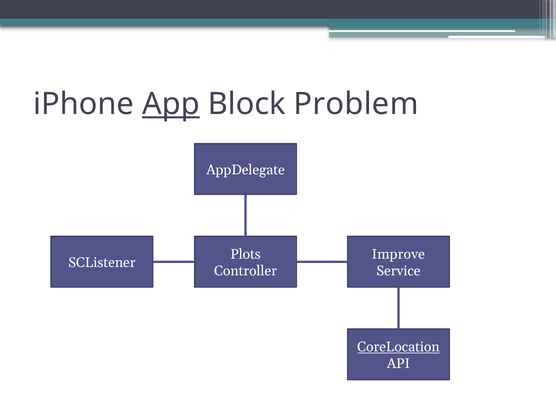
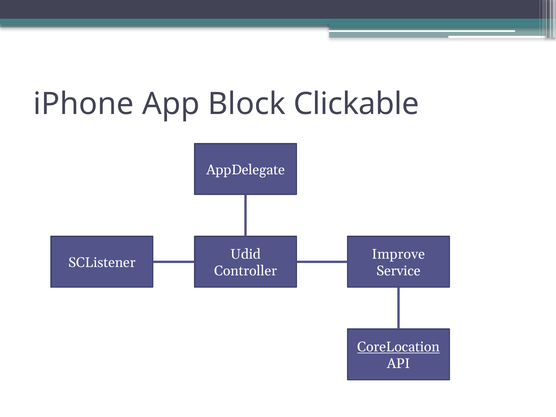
App underline: present -> none
Problem: Problem -> Clickable
Plots: Plots -> Udid
